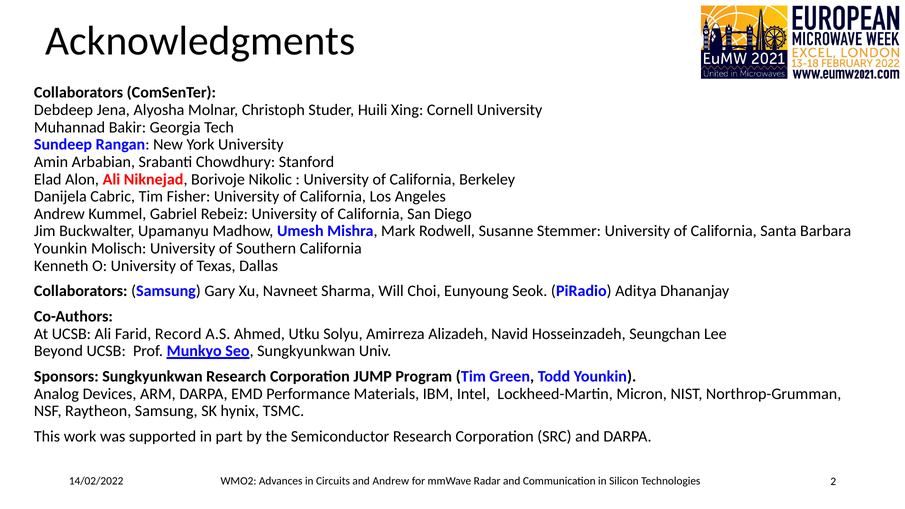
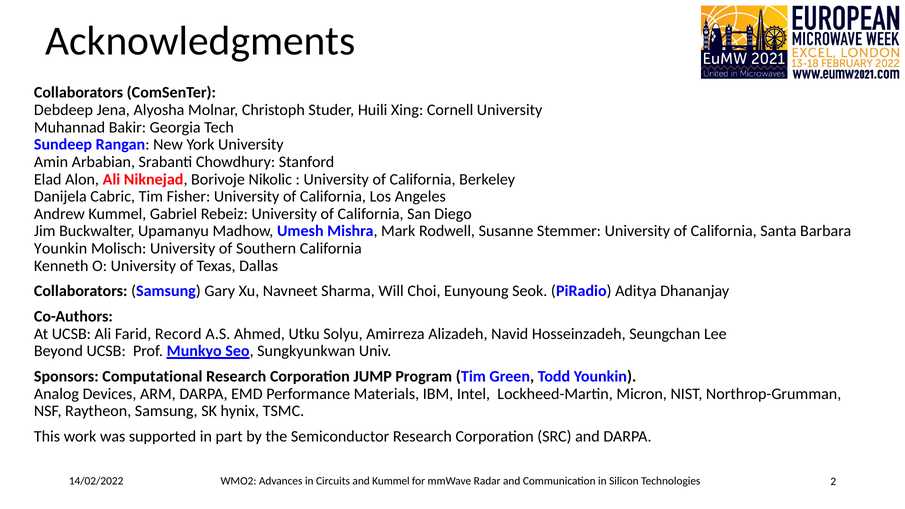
Sponsors Sungkyunkwan: Sungkyunkwan -> Computational
and Andrew: Andrew -> Kummel
